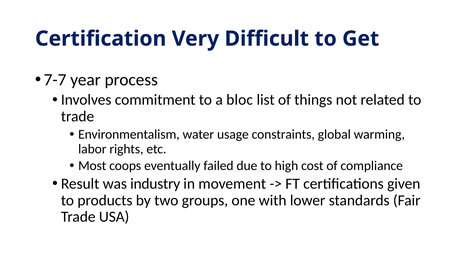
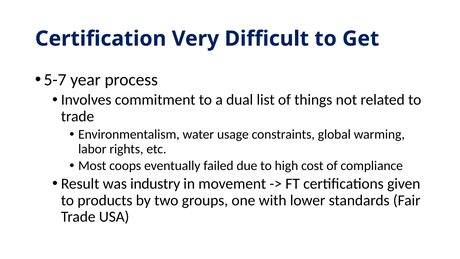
7-7: 7-7 -> 5-7
bloc: bloc -> dual
